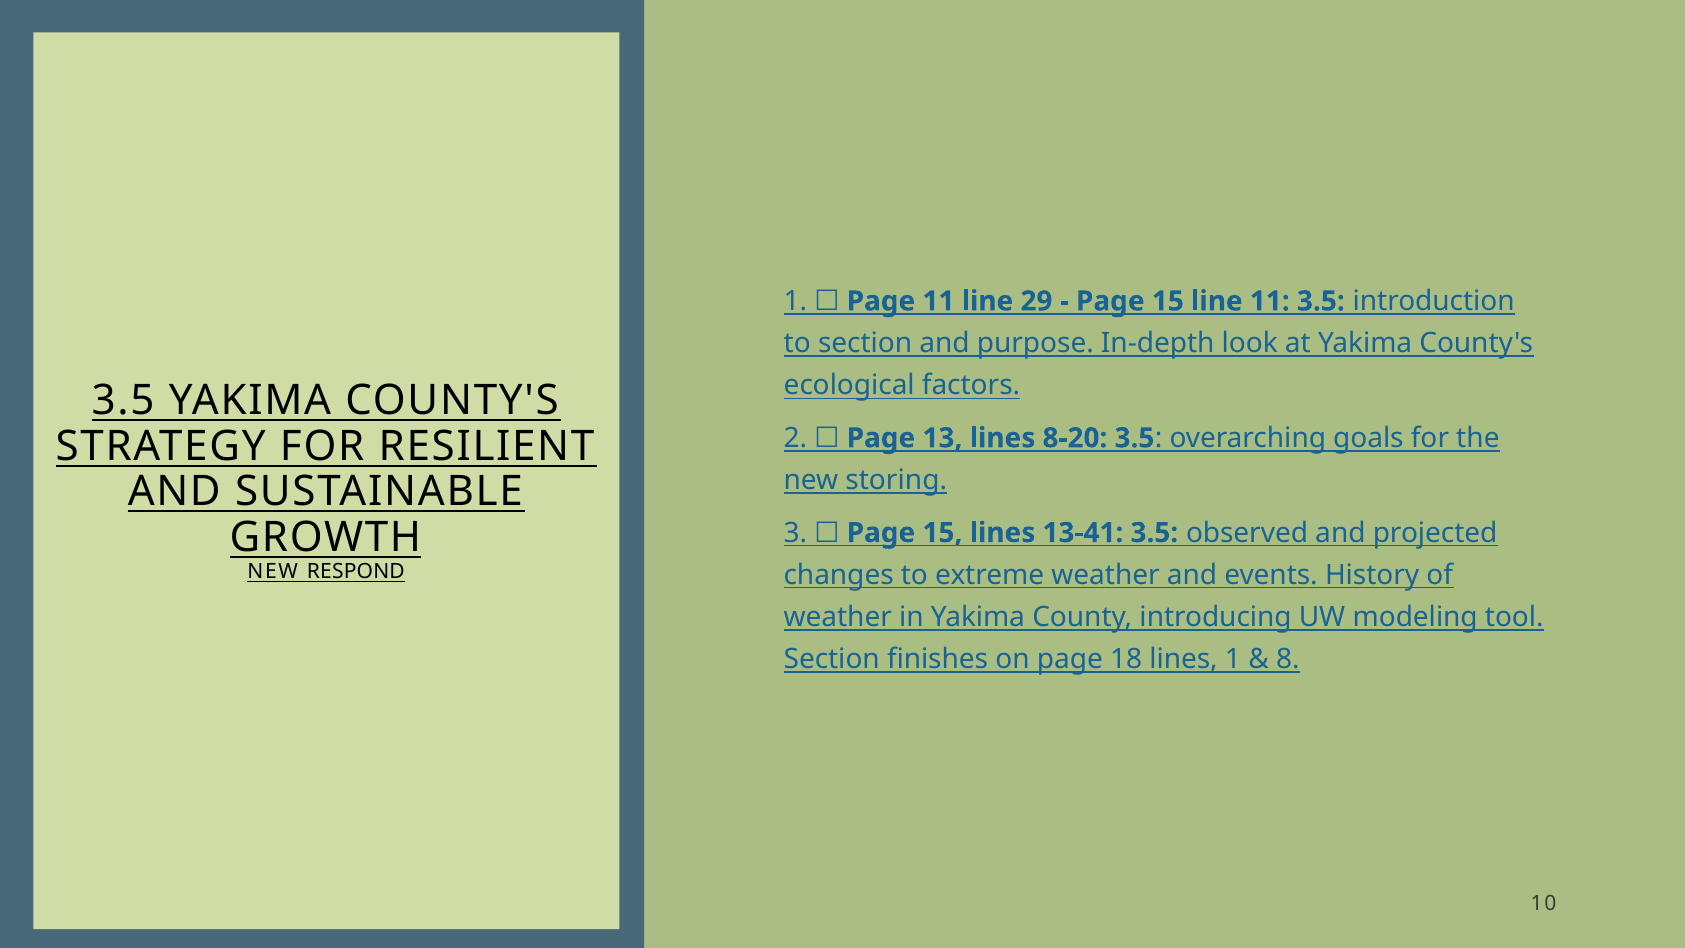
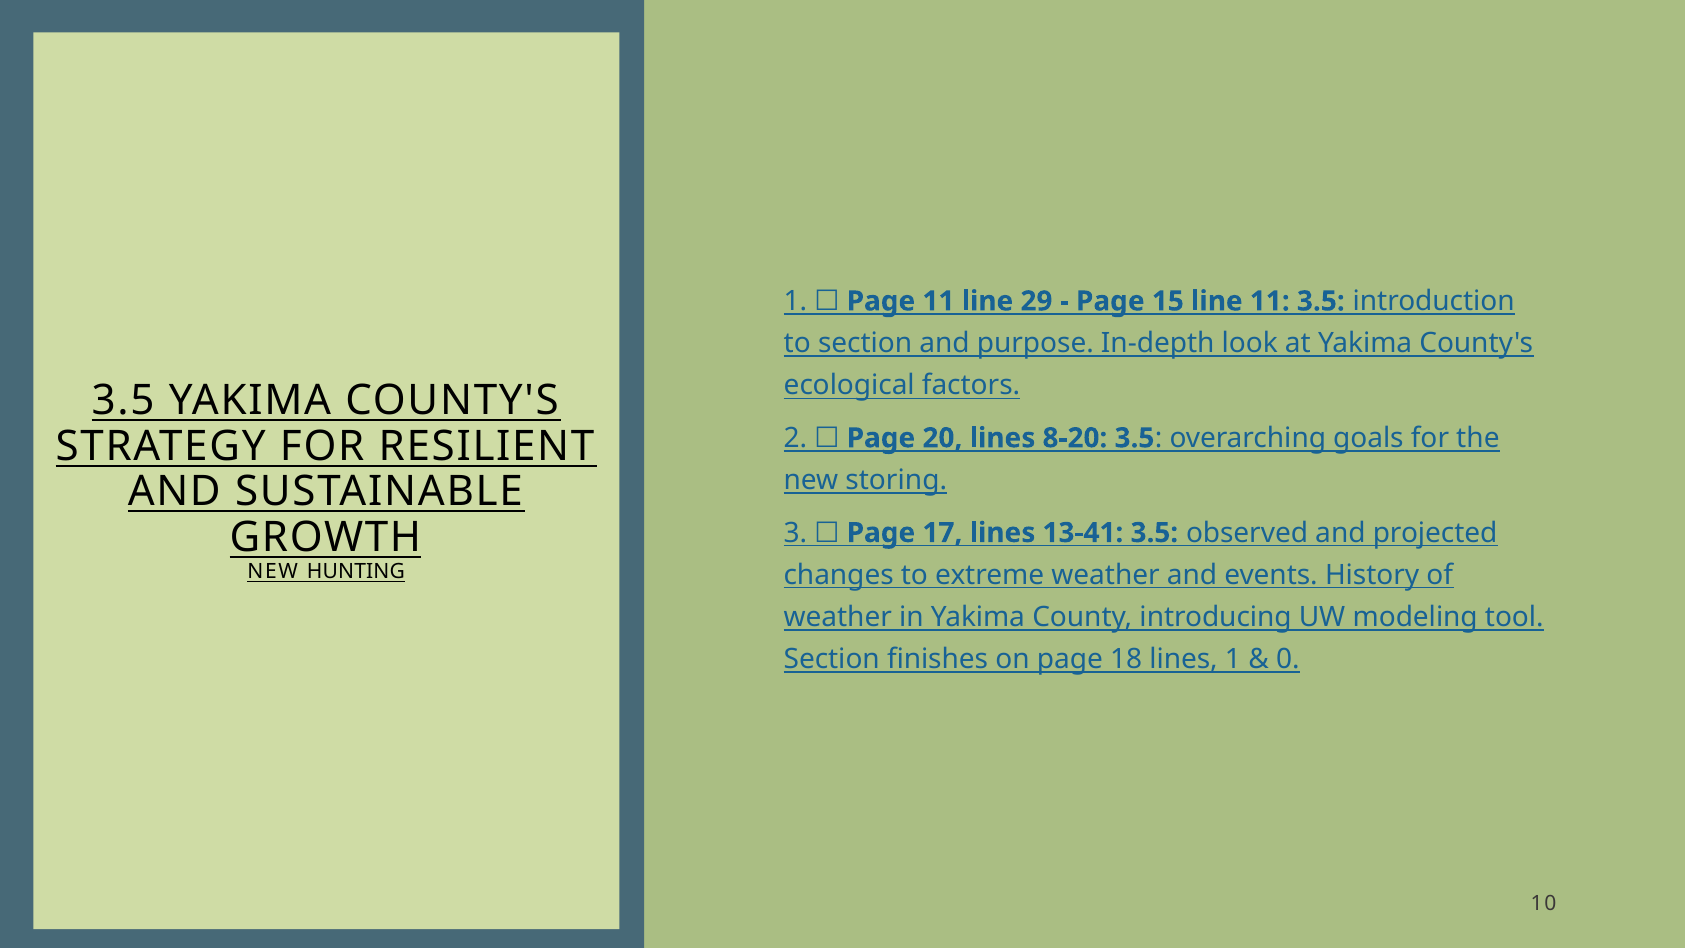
13: 13 -> 20
15 at (942, 533): 15 -> 17
RESPOND: RESPOND -> HUNTING
8: 8 -> 0
